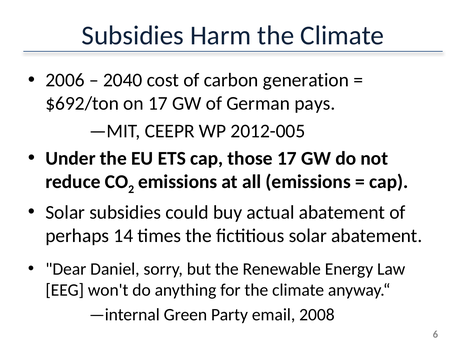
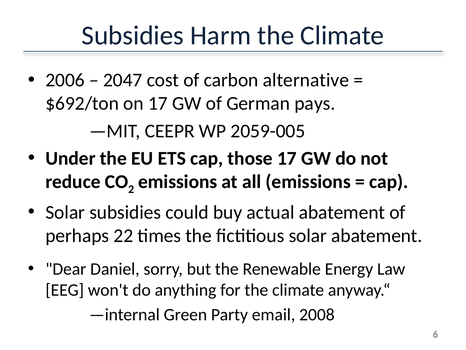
2040: 2040 -> 2047
generation: generation -> alternative
2012-005: 2012-005 -> 2059-005
14: 14 -> 22
